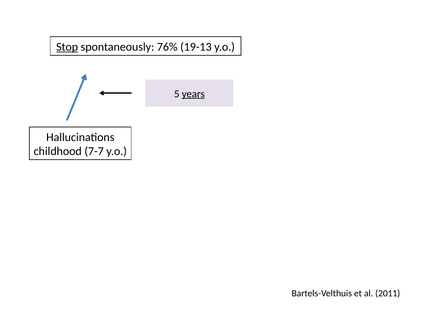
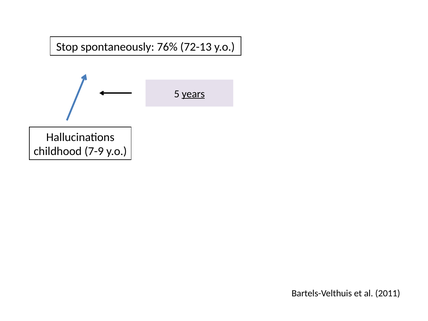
Stop underline: present -> none
19-13: 19-13 -> 72-13
7-7: 7-7 -> 7-9
